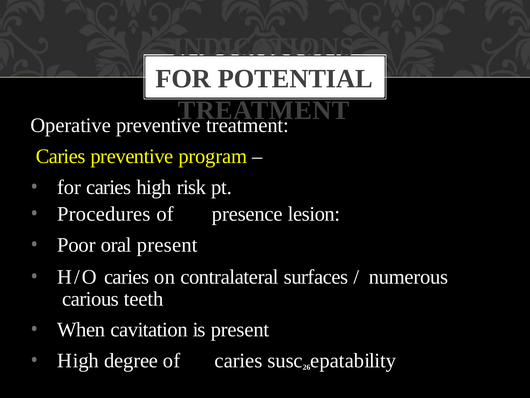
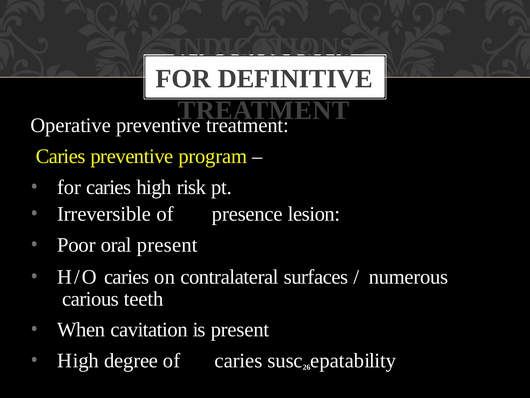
POTENTIAL: POTENTIAL -> DEFINITIVE
Procedures: Procedures -> Irreversible
